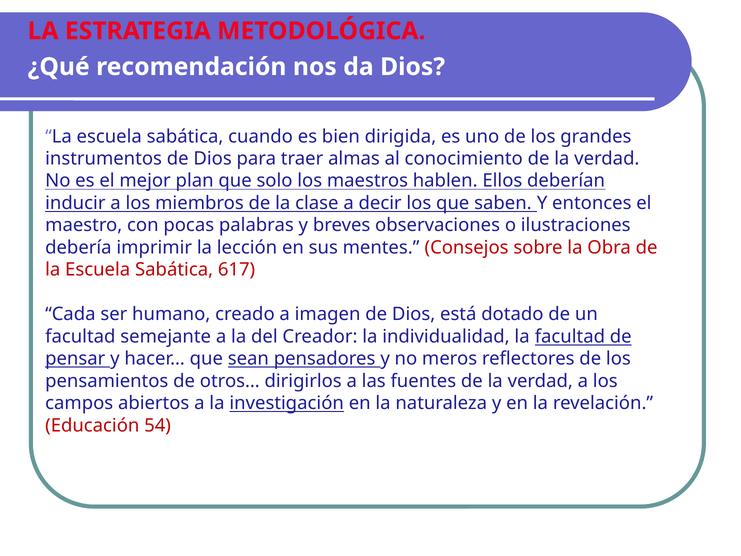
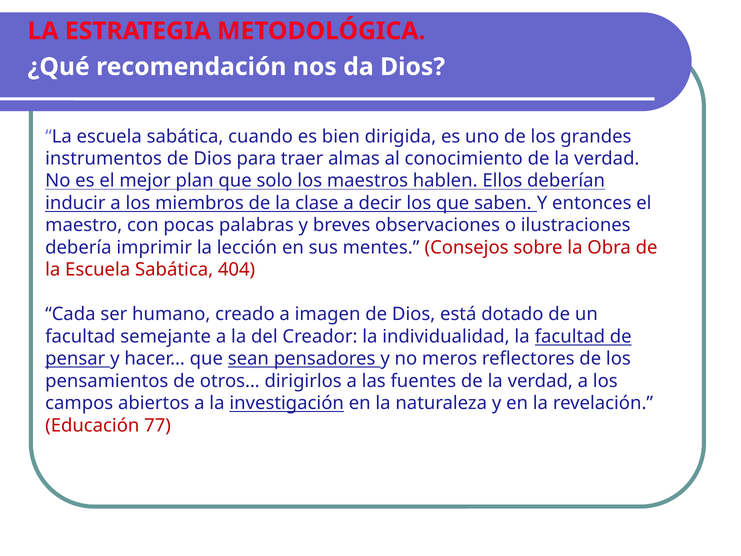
617: 617 -> 404
54: 54 -> 77
